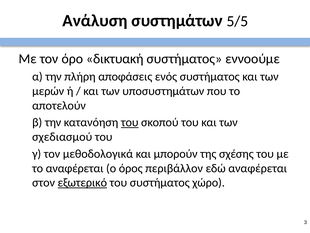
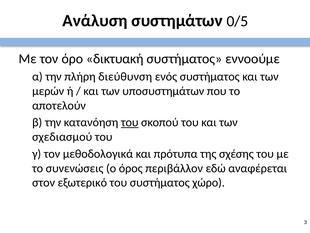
5/5: 5/5 -> 0/5
αποφάσεις: αποφάσεις -> διεύθυνση
μπορούν: μπορούν -> πρότυπα
το αναφέρεται: αναφέρεται -> συνενώσεις
εξωτερικό underline: present -> none
